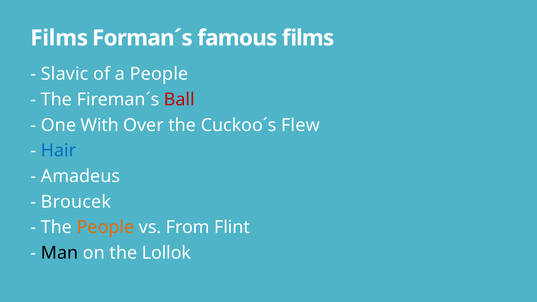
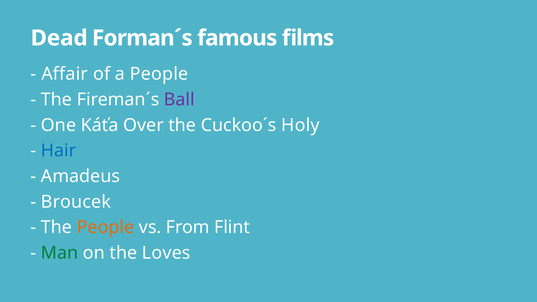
Films at (59, 38): Films -> Dead
Slavic: Slavic -> Affair
Ball colour: red -> purple
With: With -> Káťa
Flew: Flew -> Holy
Man colour: black -> green
Lollok: Lollok -> Loves
